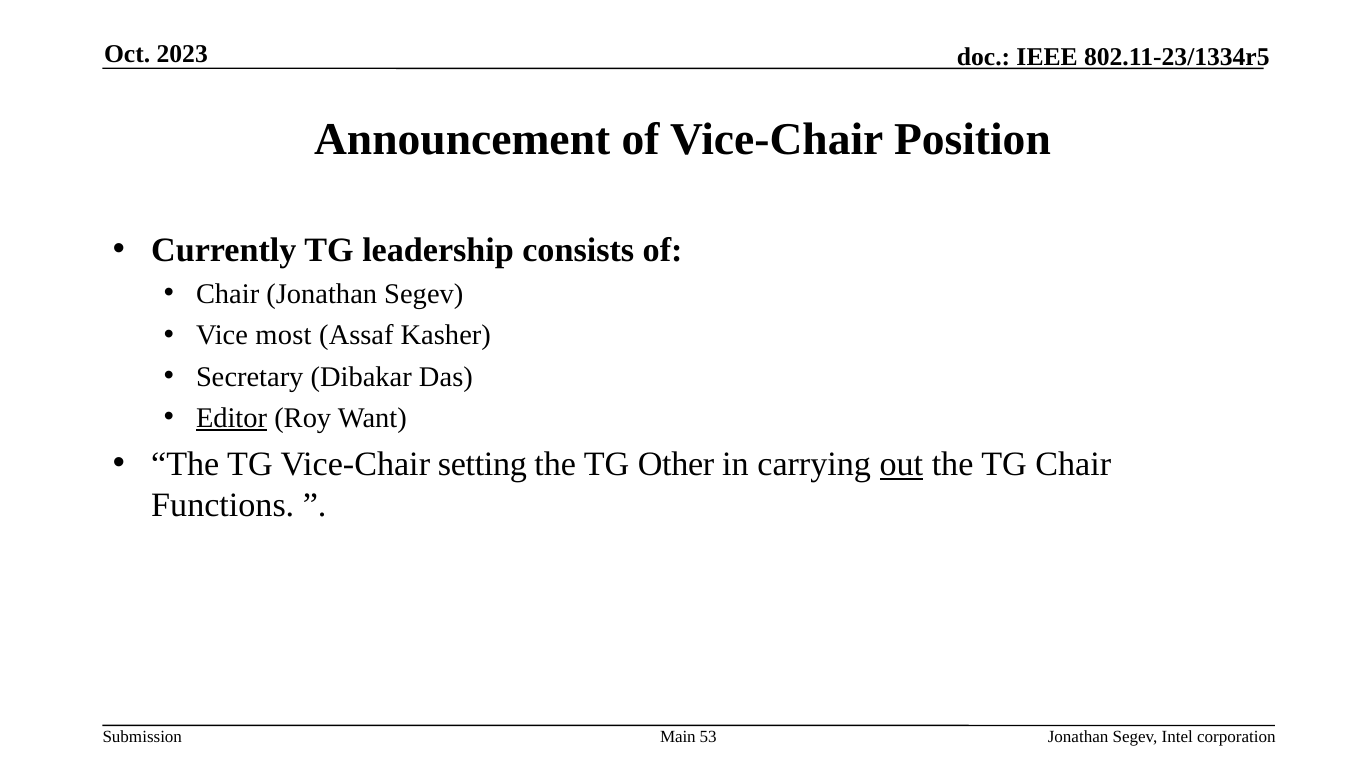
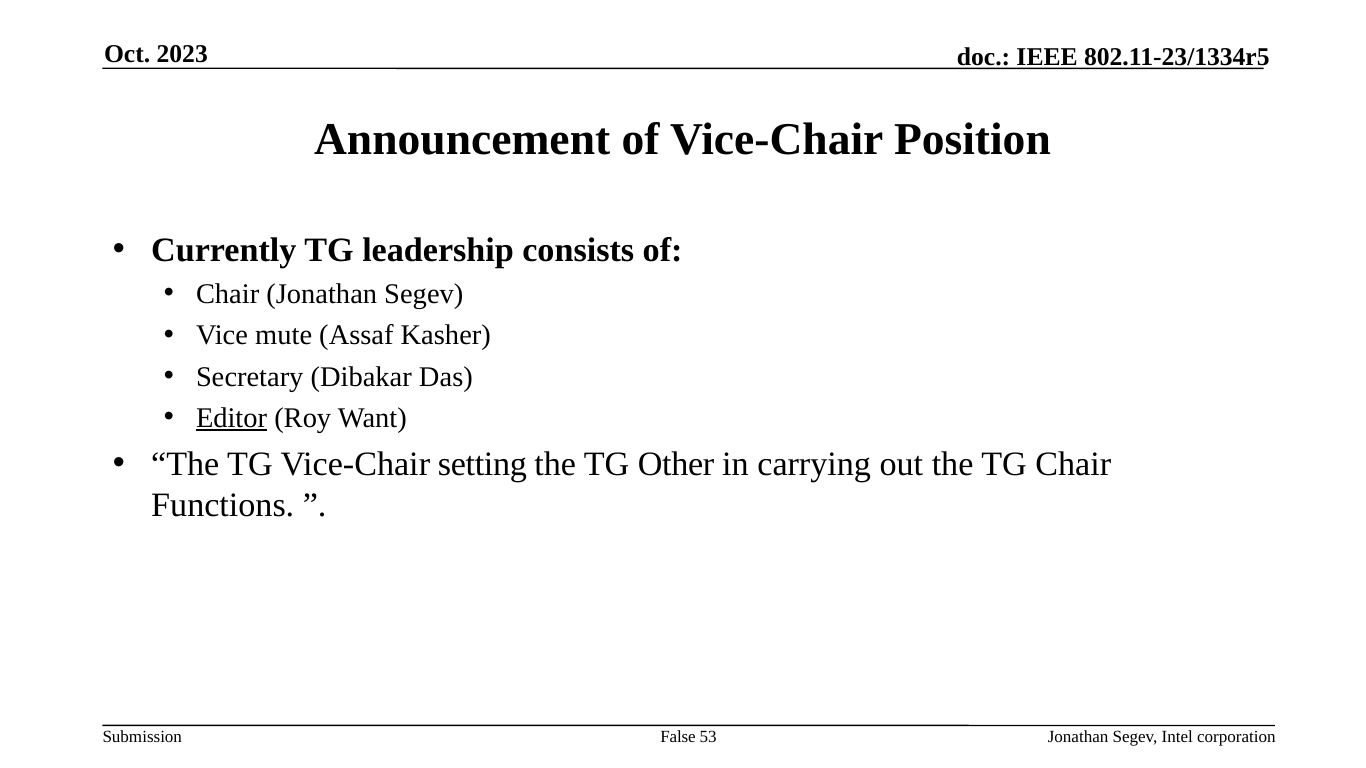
most: most -> mute
out underline: present -> none
Main: Main -> False
